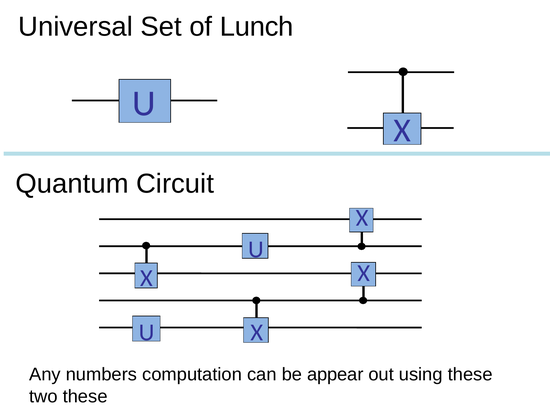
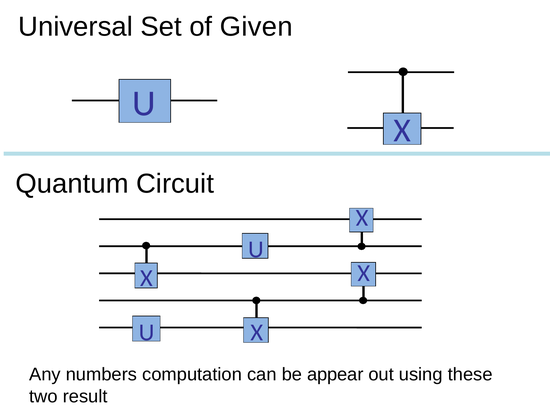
Lunch: Lunch -> Given
two these: these -> result
